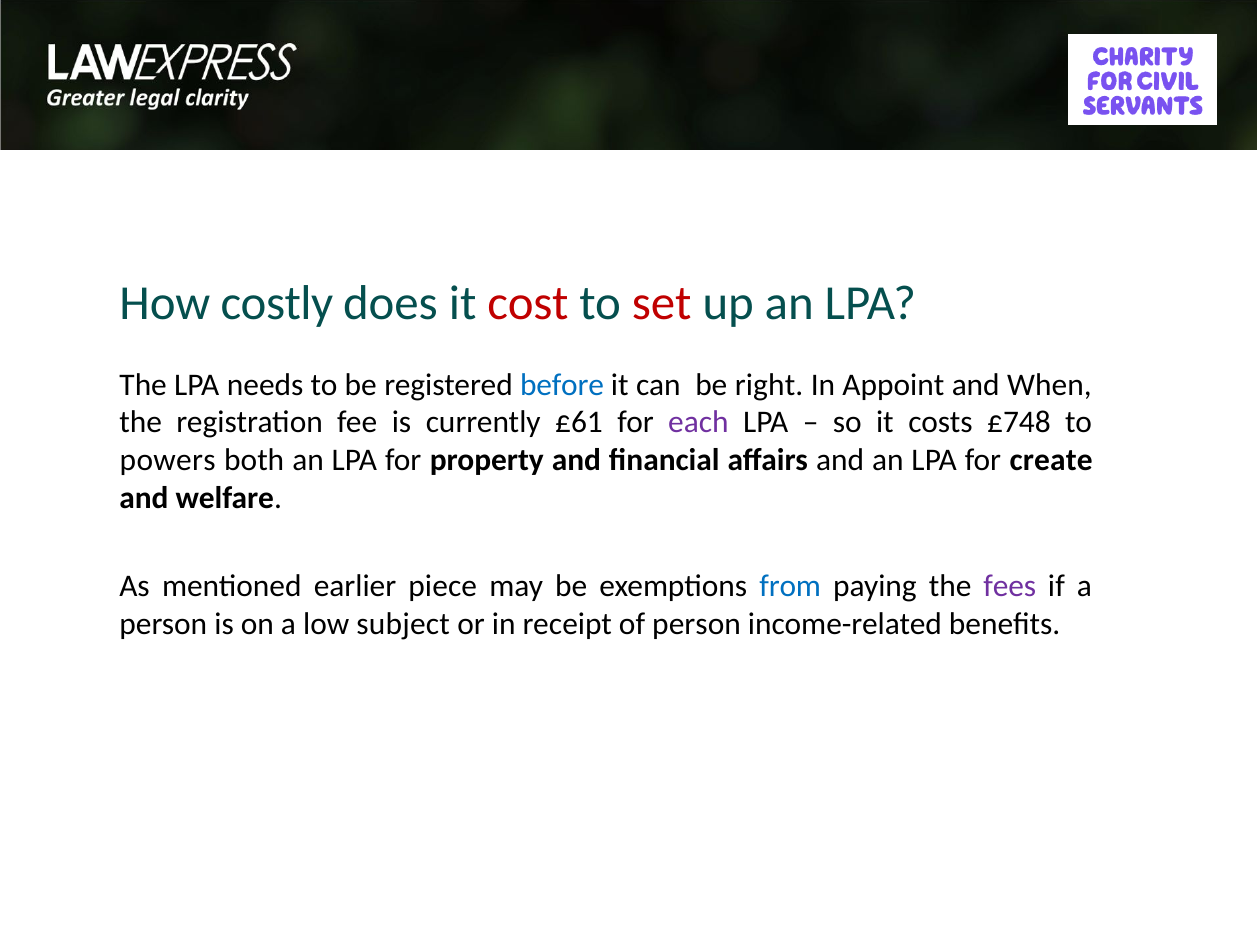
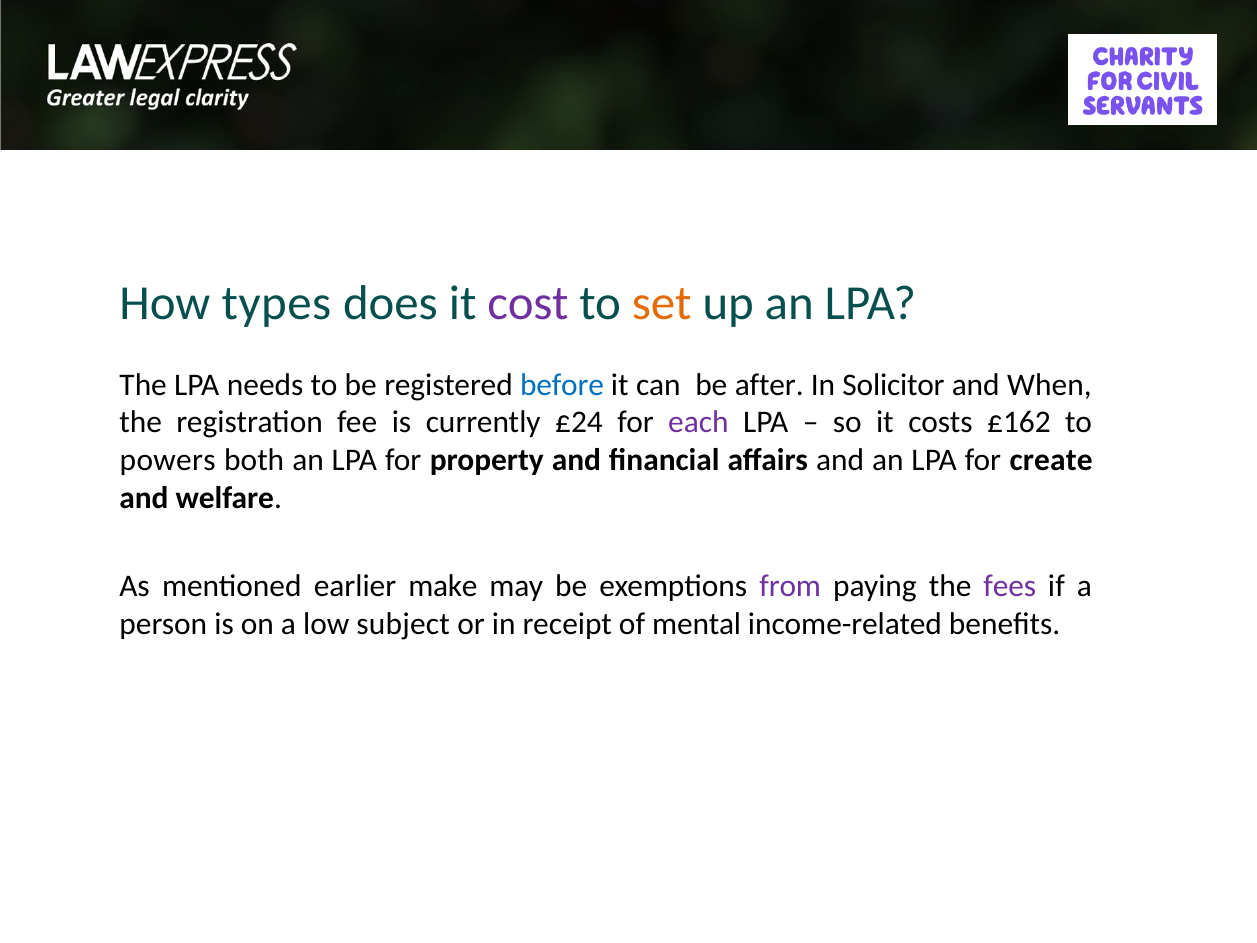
costly: costly -> types
cost colour: red -> purple
set colour: red -> orange
right: right -> after
Appoint: Appoint -> Solicitor
£61: £61 -> £24
£748: £748 -> £162
piece: piece -> make
from colour: blue -> purple
of person: person -> mental
